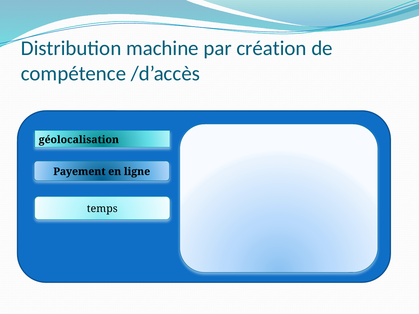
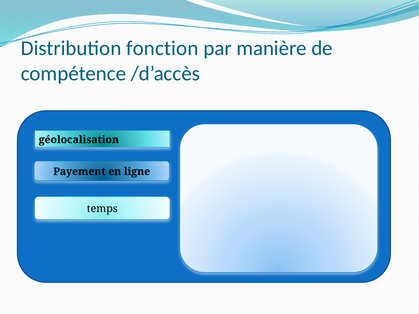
machine: machine -> fonction
création: création -> manière
